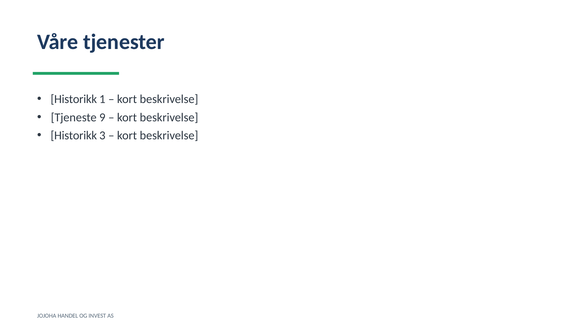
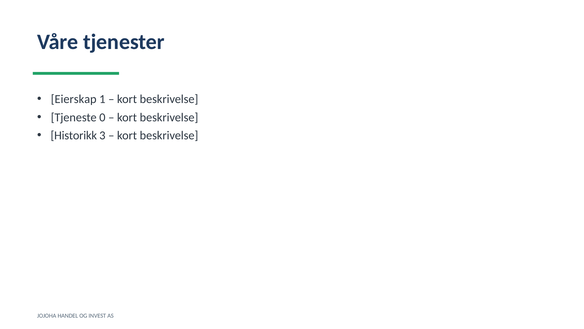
Historikk at (74, 99): Historikk -> Eierskap
9: 9 -> 0
